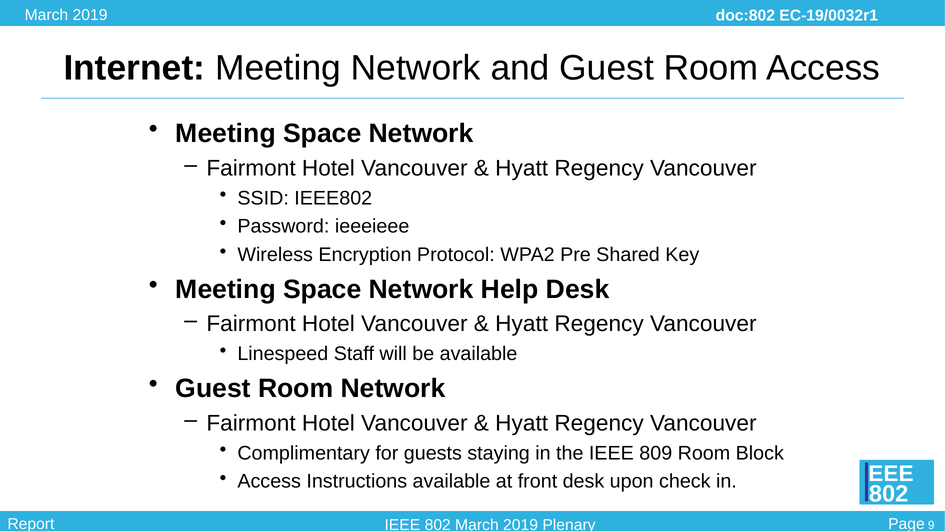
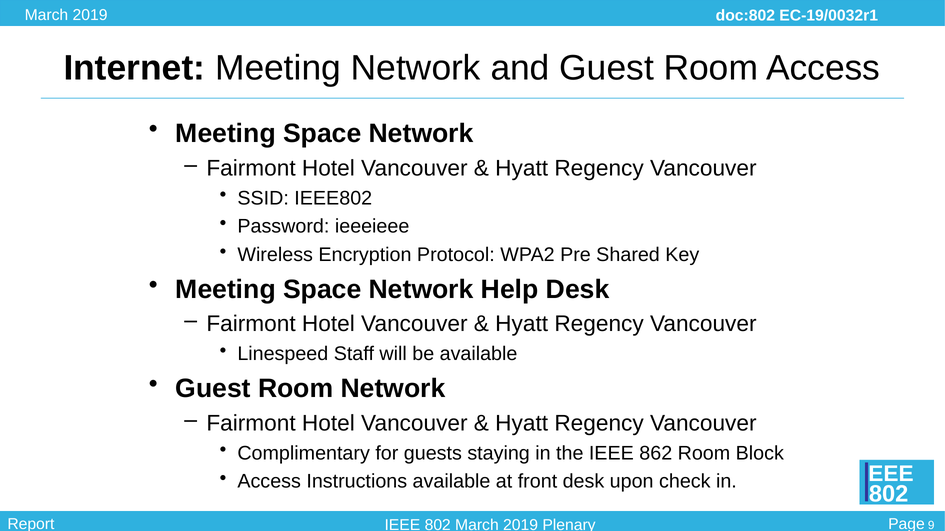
809: 809 -> 862
